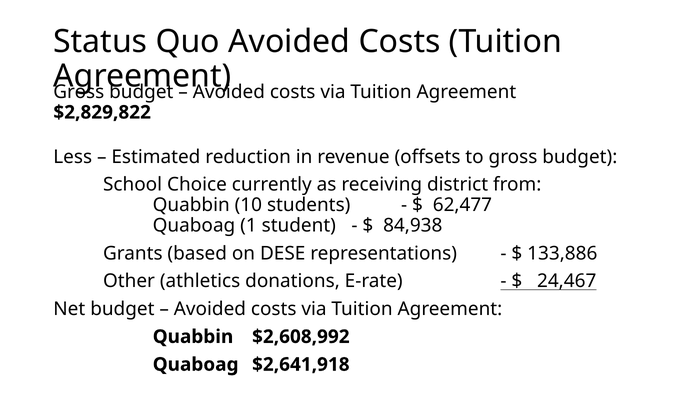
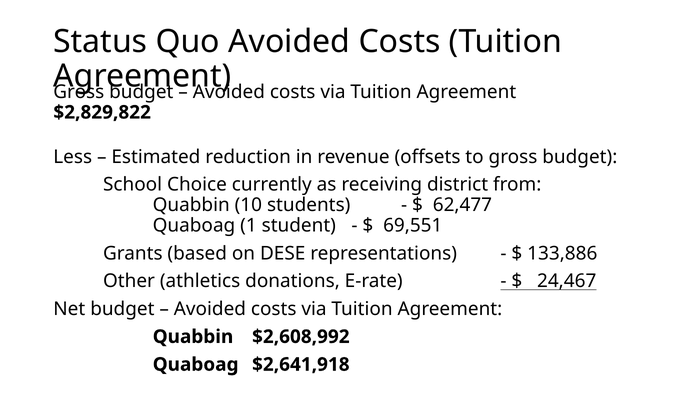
84,938: 84,938 -> 69,551
